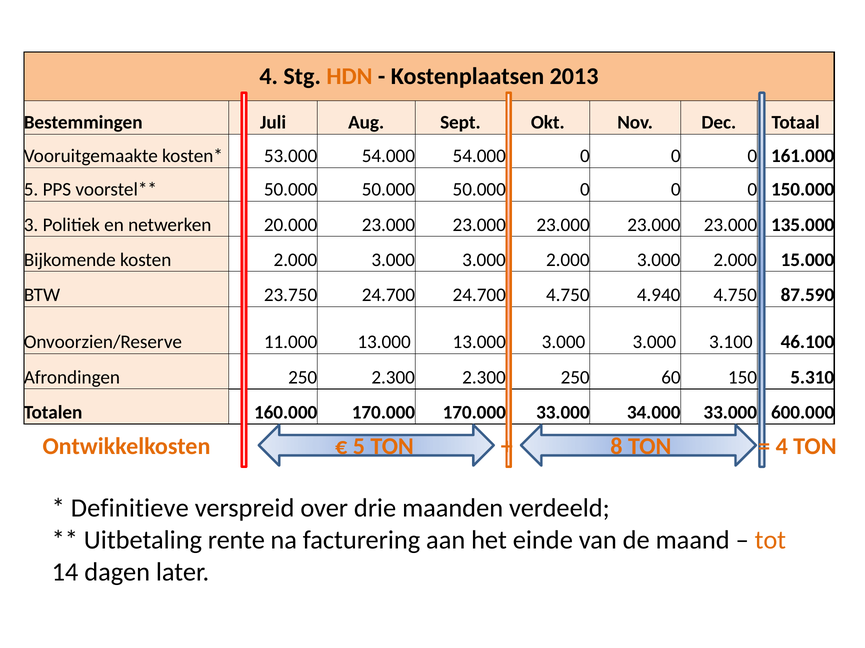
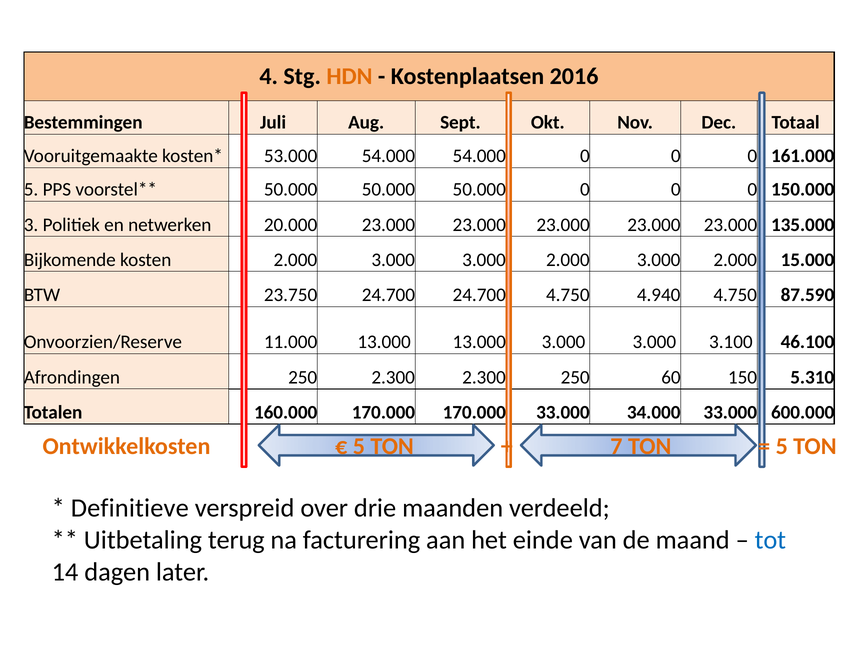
2013: 2013 -> 2016
8: 8 -> 7
4 at (782, 447): 4 -> 5
rente: rente -> terug
tot colour: orange -> blue
